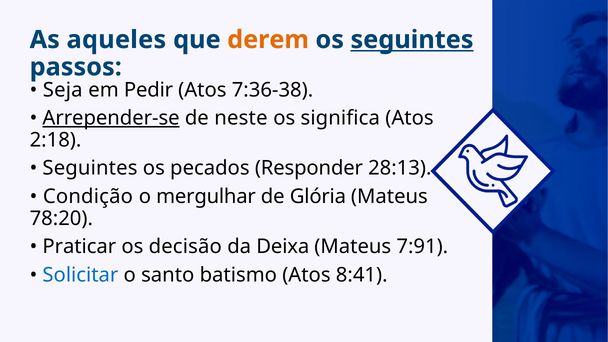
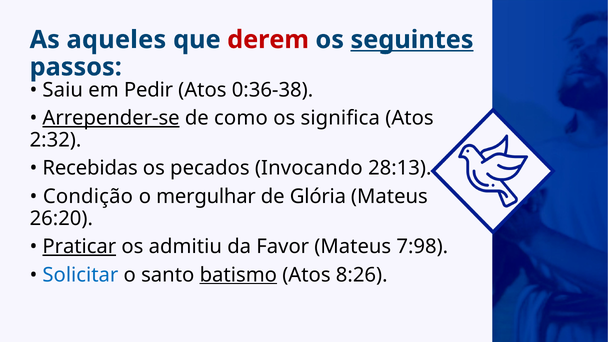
derem colour: orange -> red
Seja: Seja -> Saiu
7:36-38: 7:36-38 -> 0:36-38
neste: neste -> como
2:18: 2:18 -> 2:32
Seguintes at (90, 168): Seguintes -> Recebidas
Responder: Responder -> Invocando
78:20: 78:20 -> 26:20
Praticar underline: none -> present
decisão: decisão -> admitiu
Deixa: Deixa -> Favor
7:91: 7:91 -> 7:98
batismo underline: none -> present
8:41: 8:41 -> 8:26
